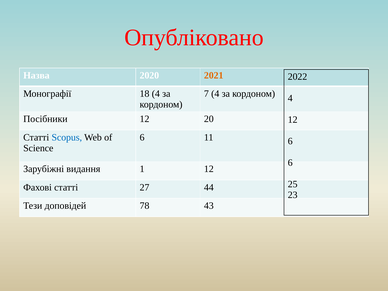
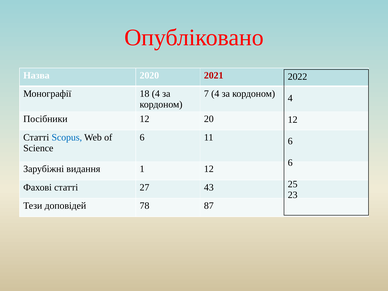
2021 colour: orange -> red
44: 44 -> 43
43: 43 -> 87
